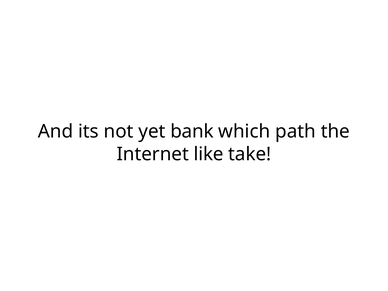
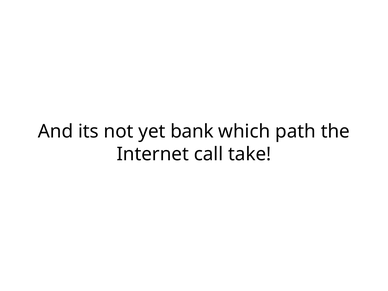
like: like -> call
